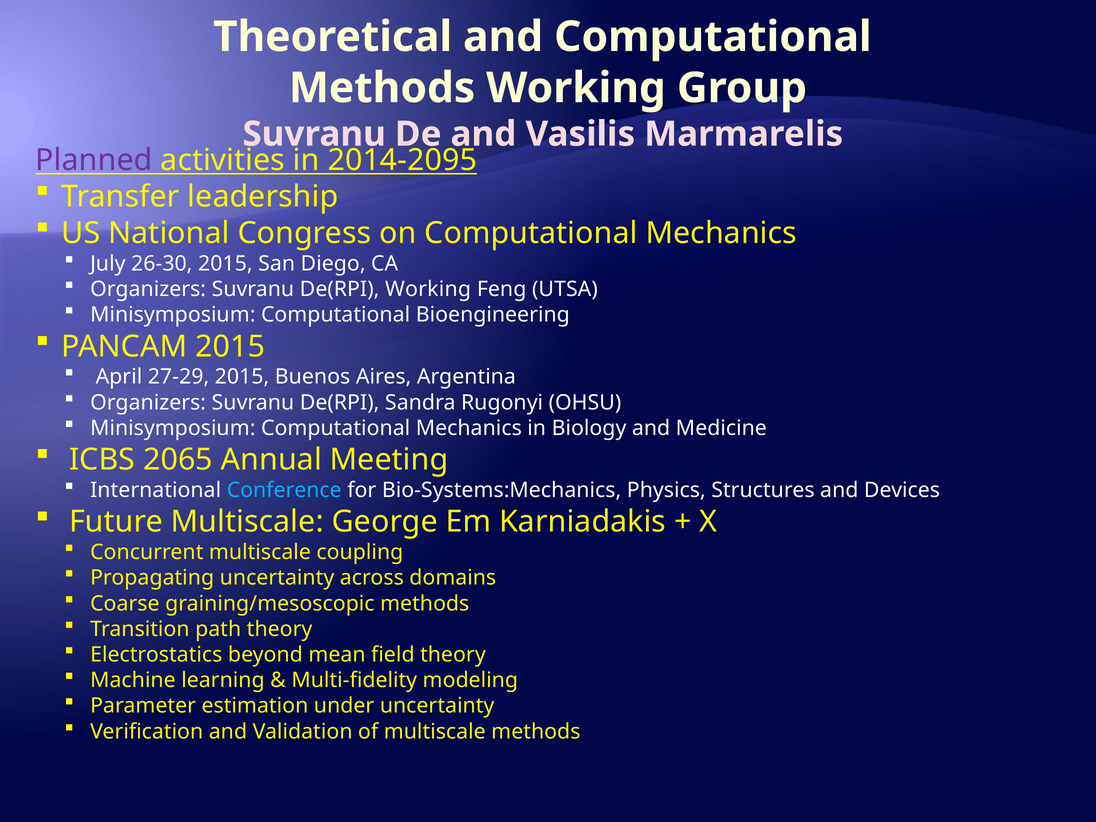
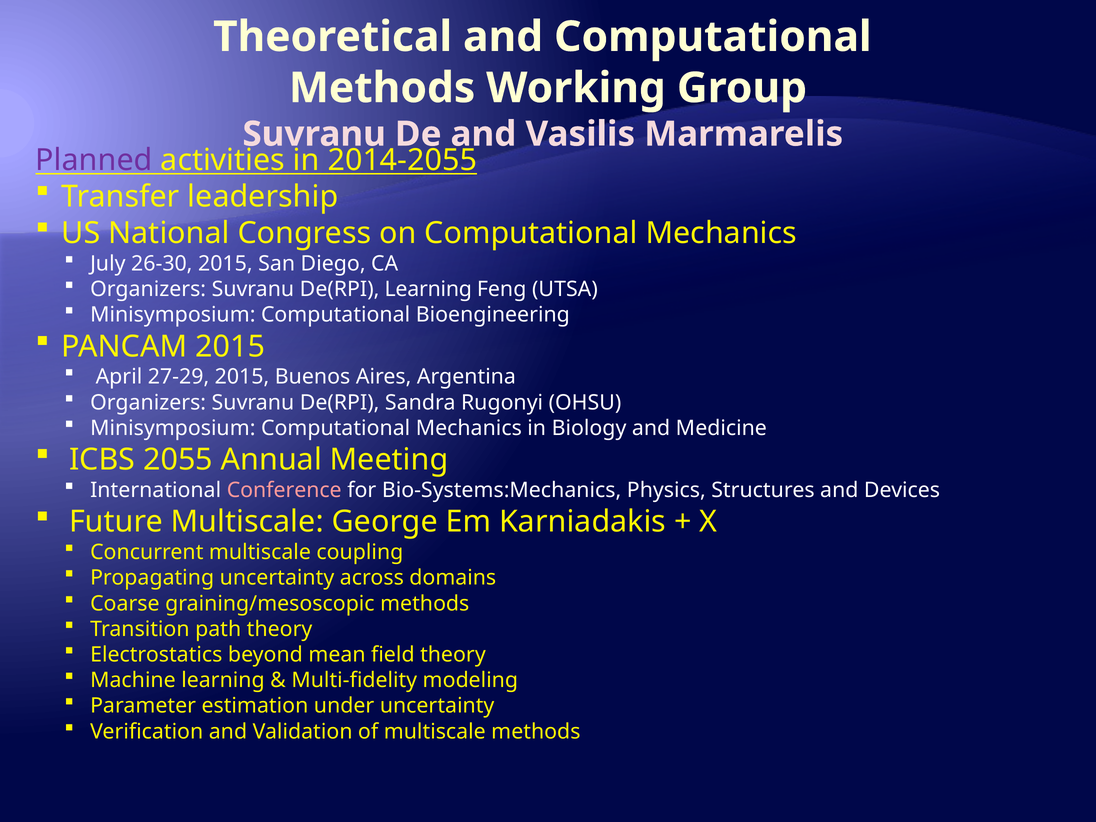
2014-2095: 2014-2095 -> 2014-2055
De(RPI Working: Working -> Learning
2065: 2065 -> 2055
Conference colour: light blue -> pink
